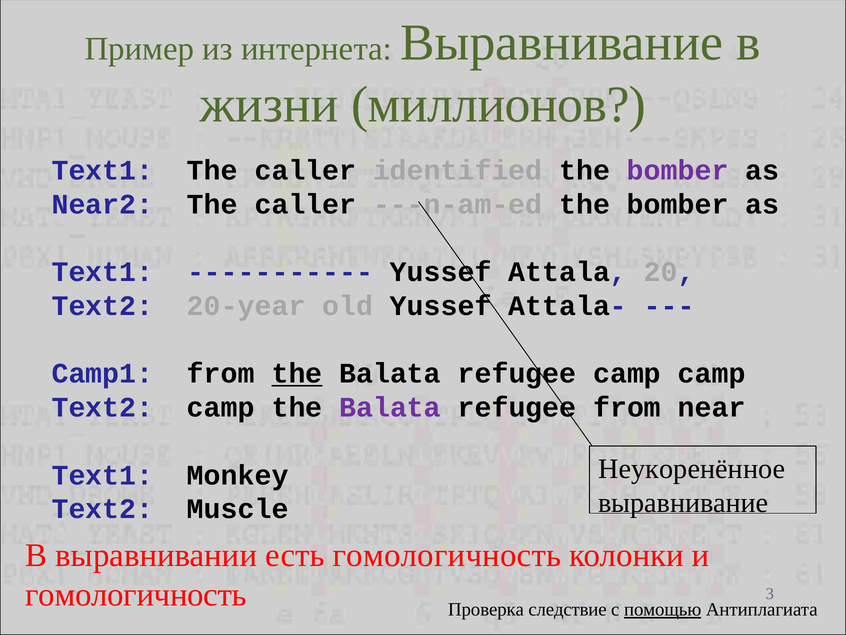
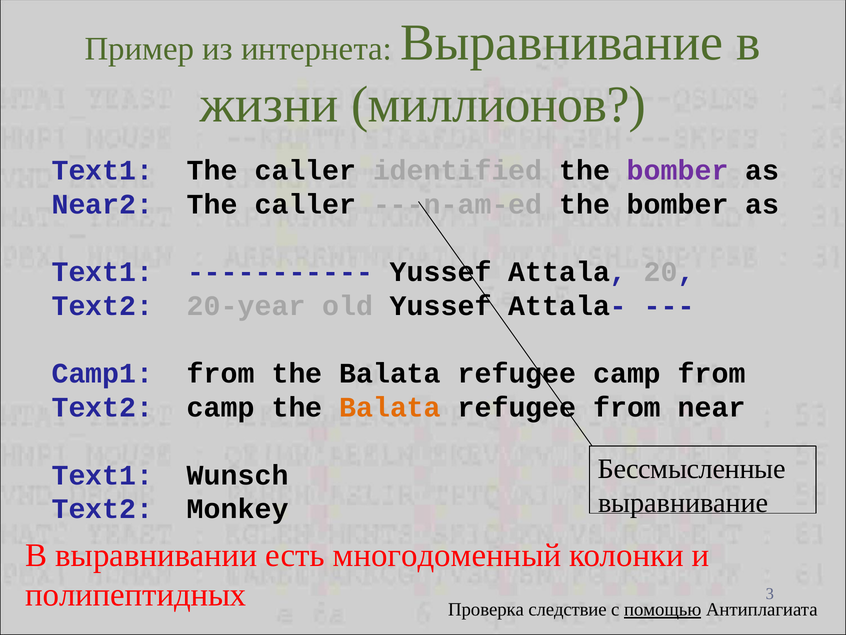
the at (297, 373) underline: present -> none
camp camp: camp -> from
Balata at (390, 407) colour: purple -> orange
Неукоренённое: Неукоренённое -> Бессмысленные
Monkey: Monkey -> Wunsch
Muscle: Muscle -> Monkey
есть гомологичность: гомологичность -> многодоменный
гомологичность at (136, 594): гомологичность -> полипептидных
